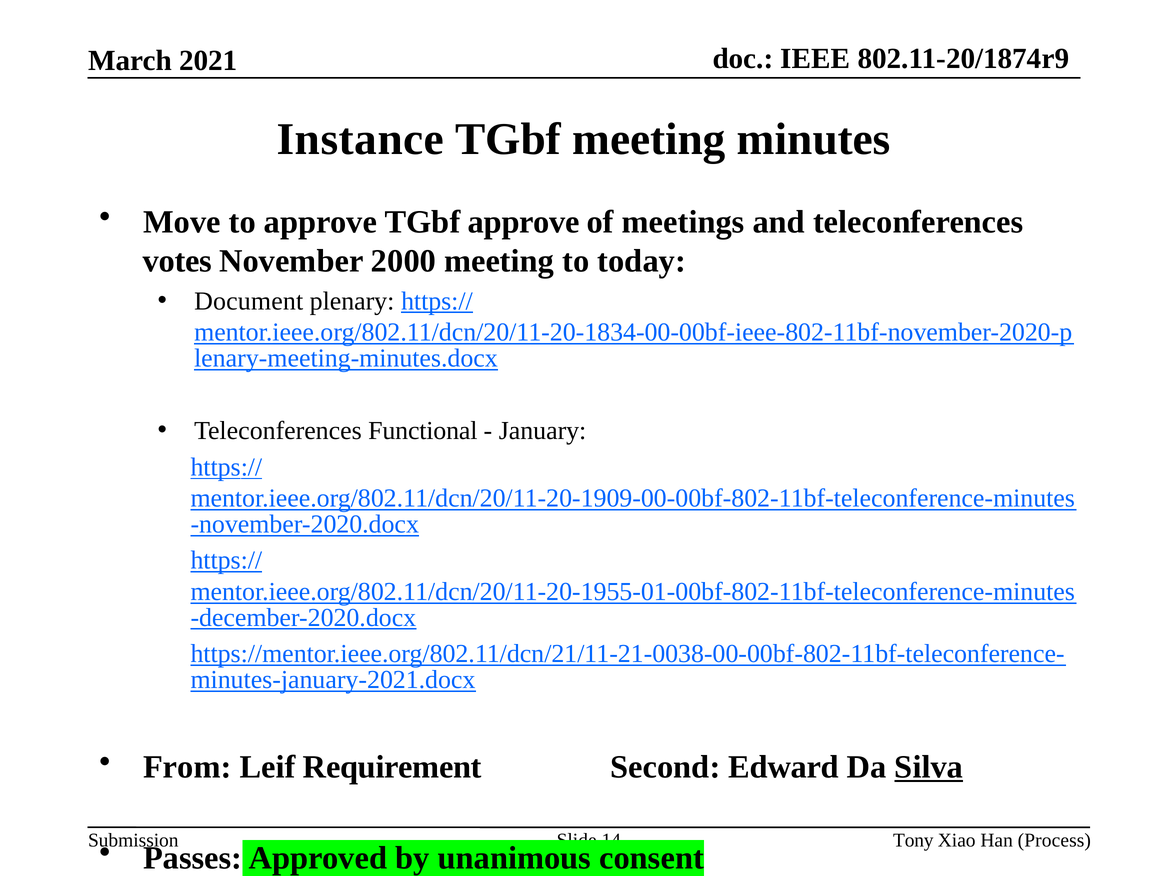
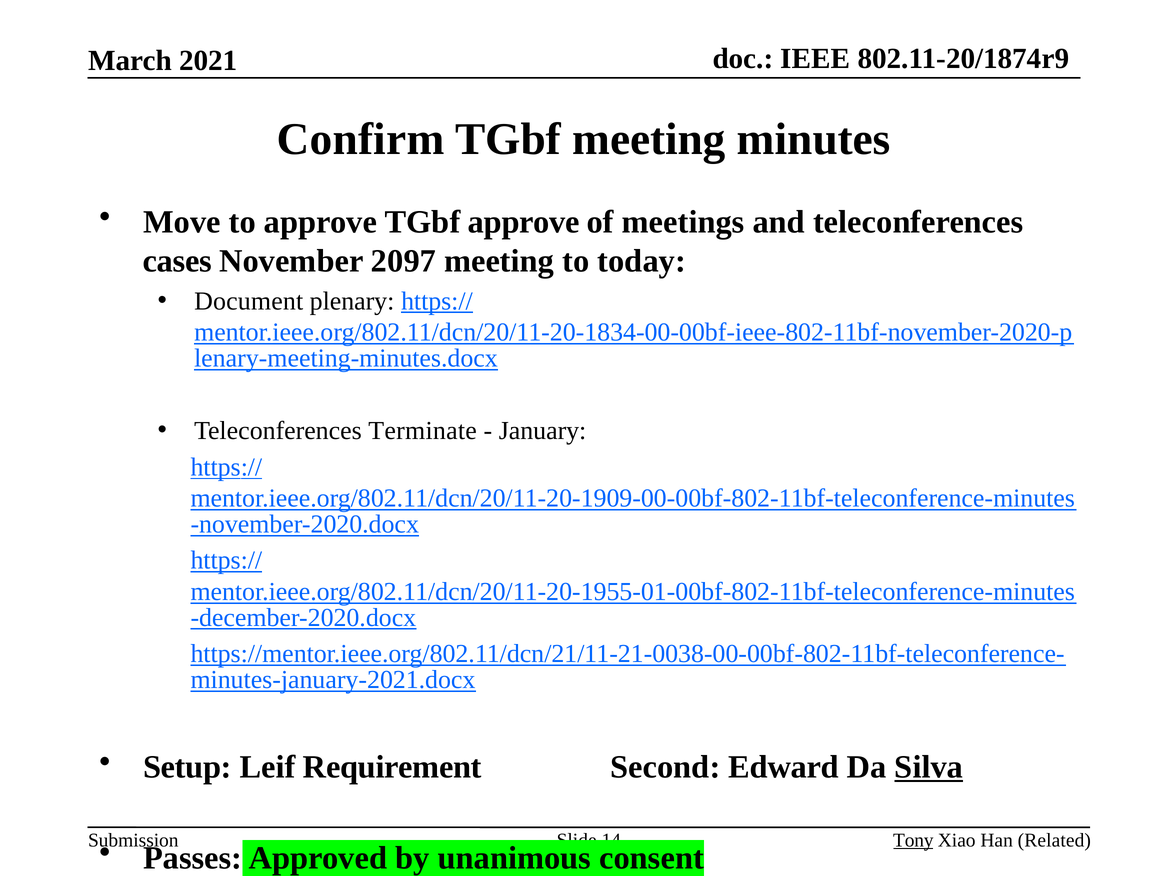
Instance: Instance -> Confirm
votes: votes -> cases
2000: 2000 -> 2097
Functional: Functional -> Terminate
From: From -> Setup
Tony underline: none -> present
Process: Process -> Related
